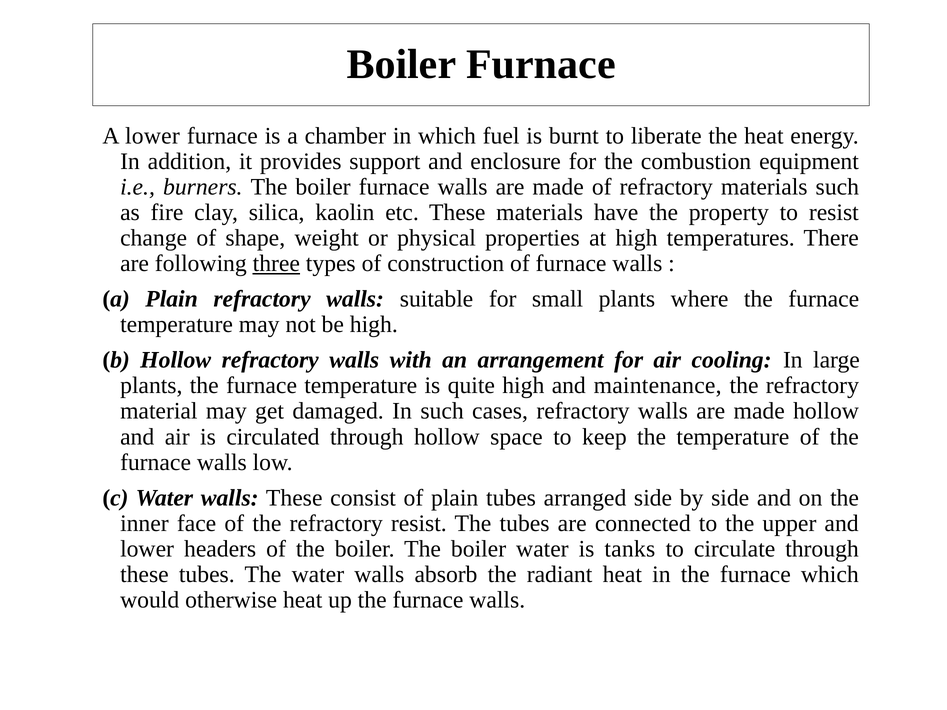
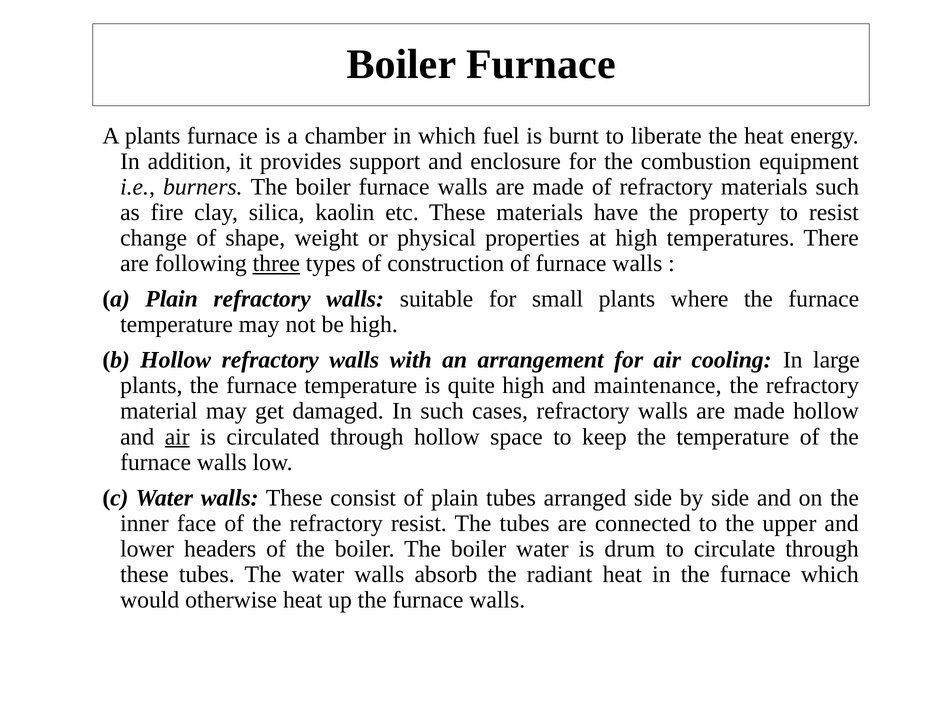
A lower: lower -> plants
air at (177, 437) underline: none -> present
tanks: tanks -> drum
